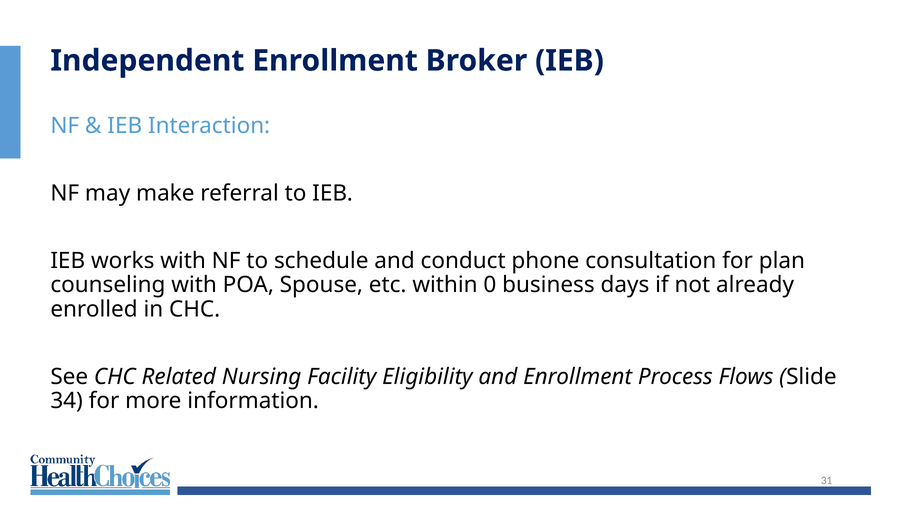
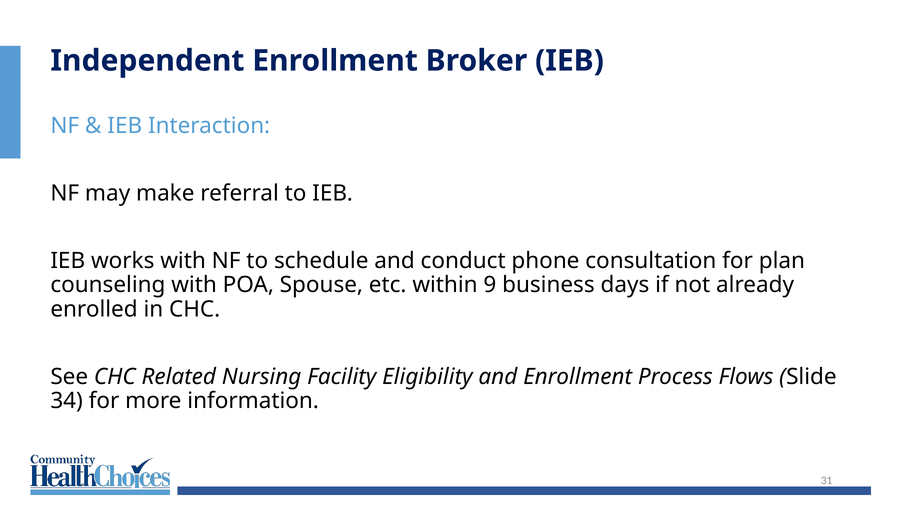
0: 0 -> 9
